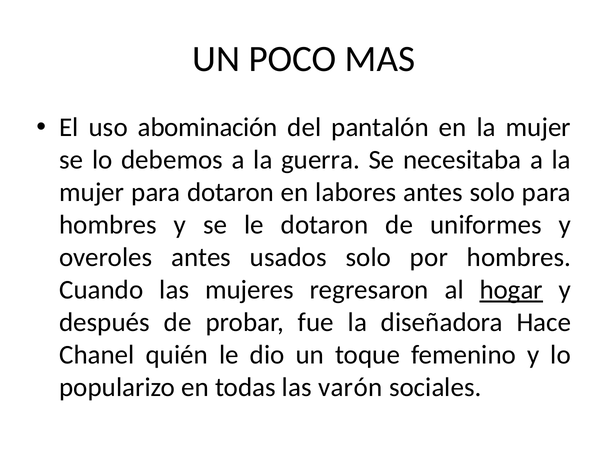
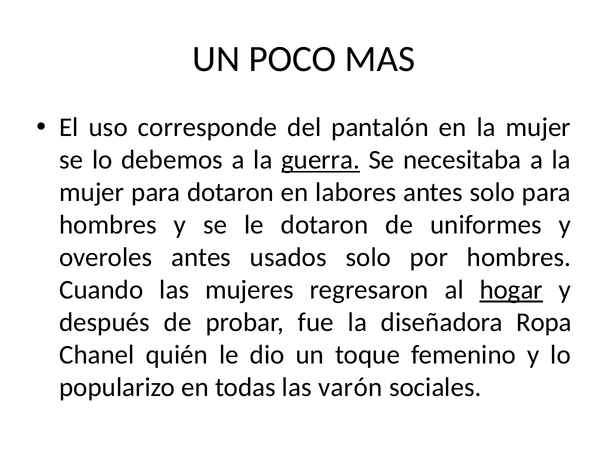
abominación: abominación -> corresponde
guerra underline: none -> present
Hace: Hace -> Ropa
